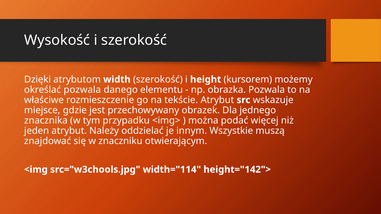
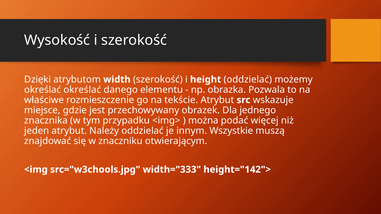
height kursorem: kursorem -> oddzielać
określać pozwala: pozwala -> określać
width="114: width="114 -> width="333
